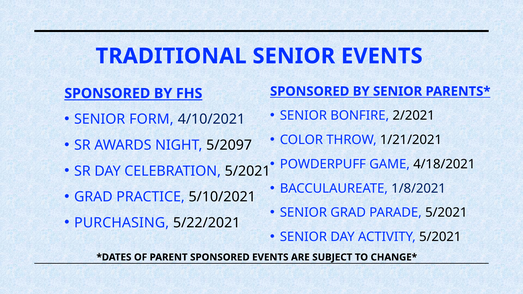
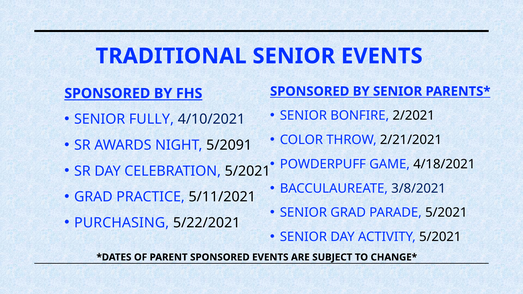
FORM: FORM -> FULLY
1/21/2021: 1/21/2021 -> 2/21/2021
5/2097: 5/2097 -> 5/2091
1/8/2021: 1/8/2021 -> 3/8/2021
5/10/2021: 5/10/2021 -> 5/11/2021
